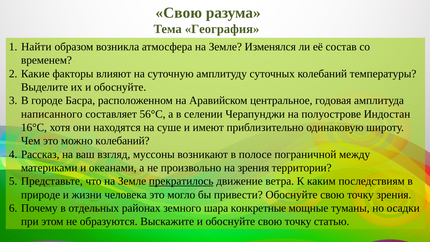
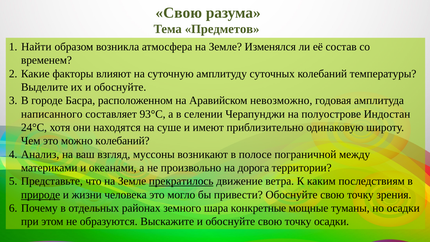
География: География -> Предметов
центральное: центральное -> невозможно
56°С: 56°С -> 93°С
16°С: 16°С -> 24°С
Рассказ: Рассказ -> Анализ
на зрения: зрения -> дорога
природе underline: none -> present
точку статью: статью -> осадки
